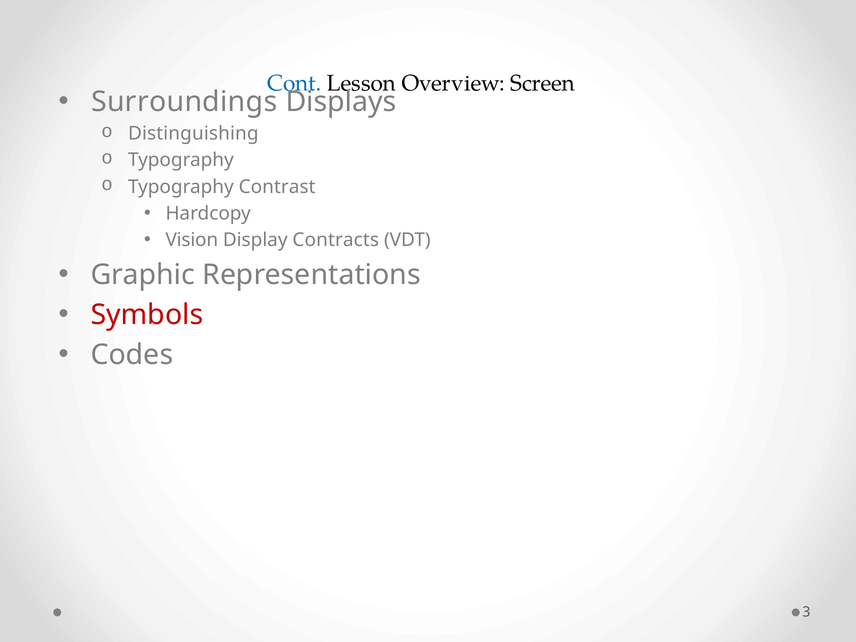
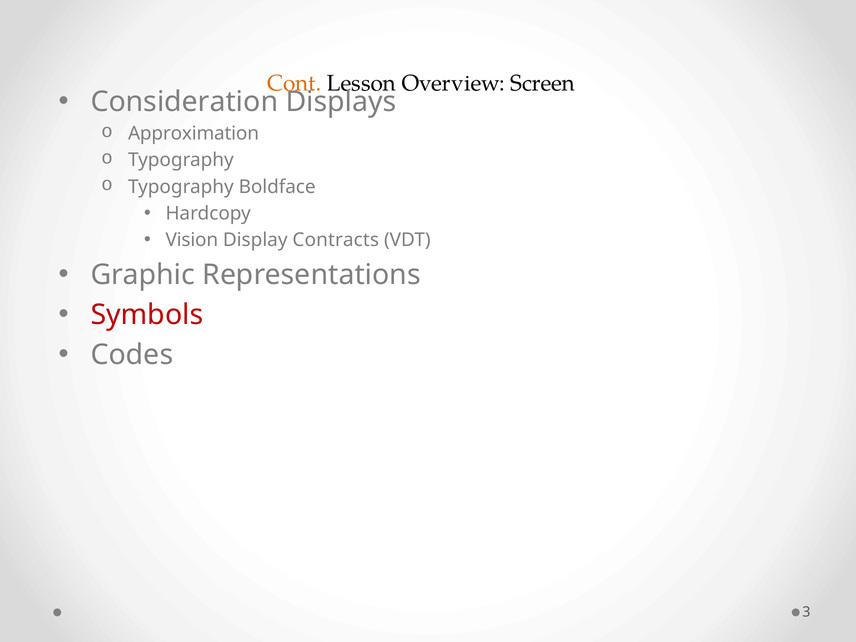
Cont colour: blue -> orange
Surroundings: Surroundings -> Consideration
Distinguishing: Distinguishing -> Approximation
Contrast: Contrast -> Boldface
